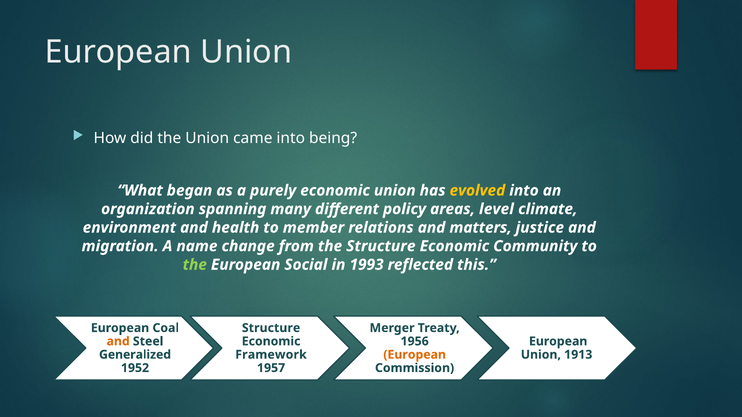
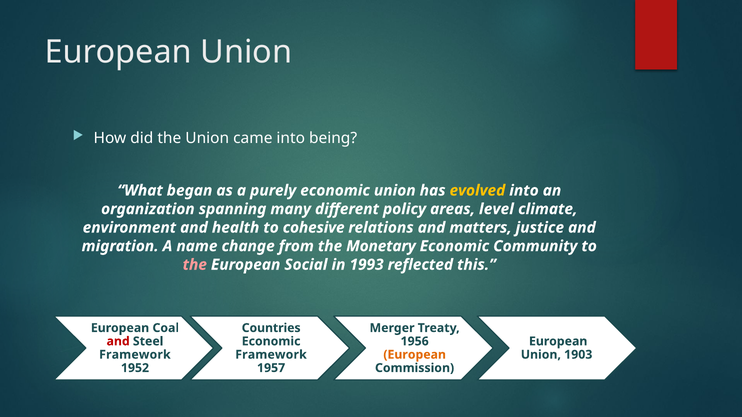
member: member -> cohesive
the Structure: Structure -> Monetary
the at (195, 265) colour: light green -> pink
Structure at (271, 328): Structure -> Countries
and at (118, 342) colour: orange -> red
Generalized at (135, 355): Generalized -> Framework
1913: 1913 -> 1903
